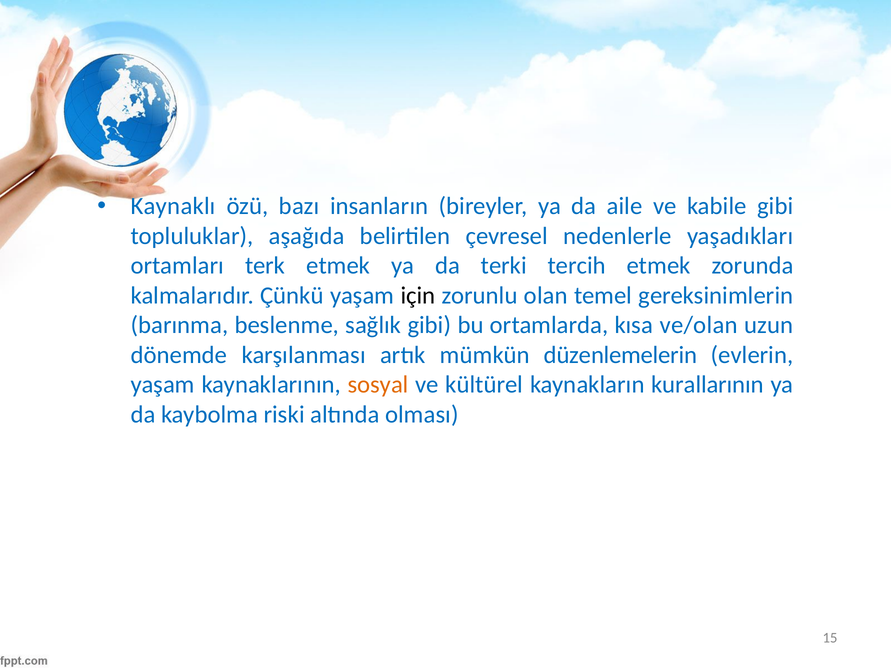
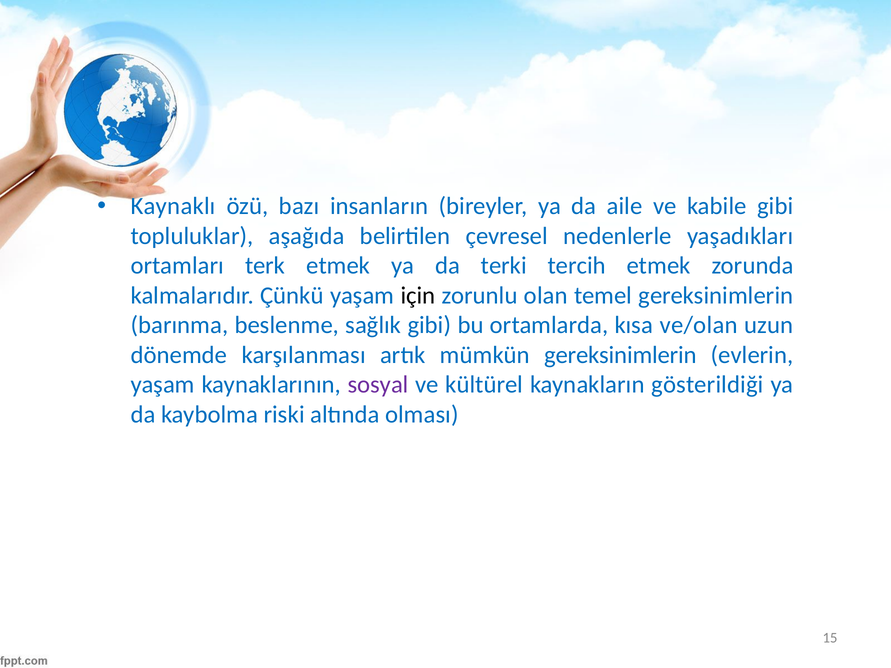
mümkün düzenlemelerin: düzenlemelerin -> gereksinimlerin
sosyal colour: orange -> purple
kurallarının: kurallarının -> gösterildiği
